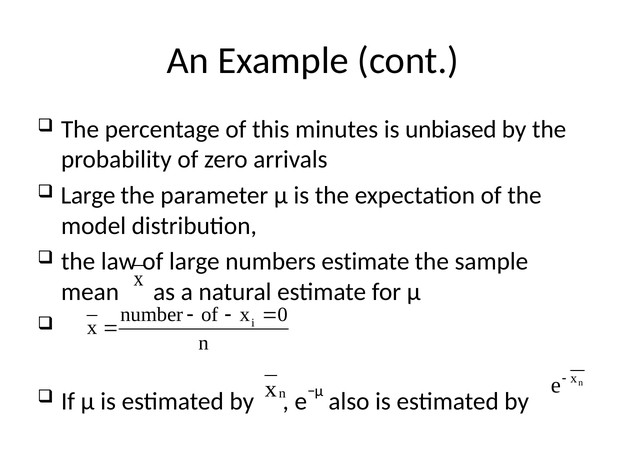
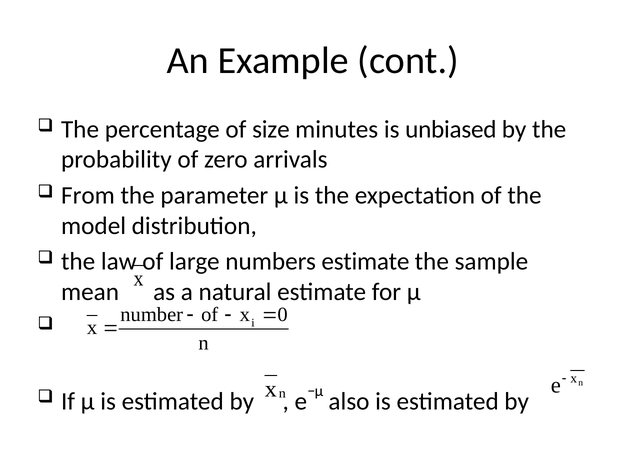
this: this -> size
Large at (88, 196): Large -> From
